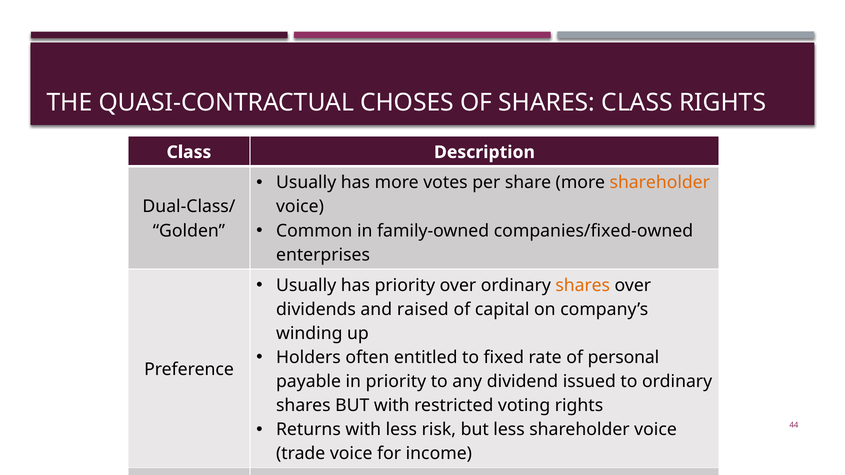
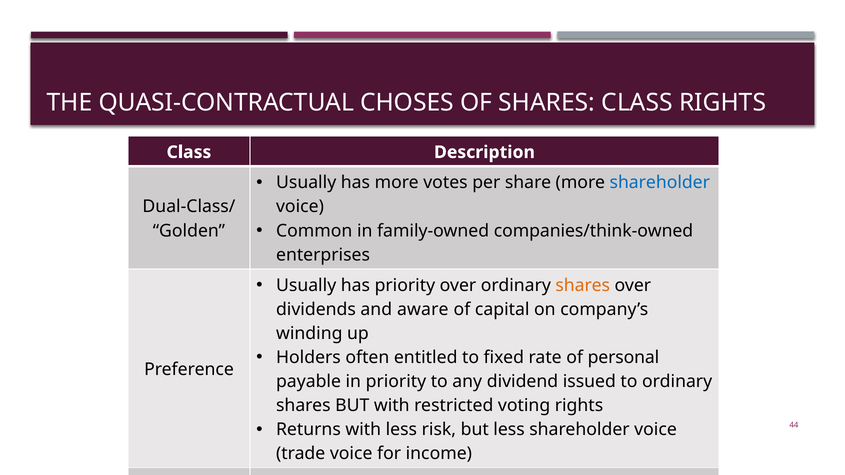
shareholder at (660, 183) colour: orange -> blue
companies/fixed-owned: companies/fixed-owned -> companies/think-owned
raised: raised -> aware
